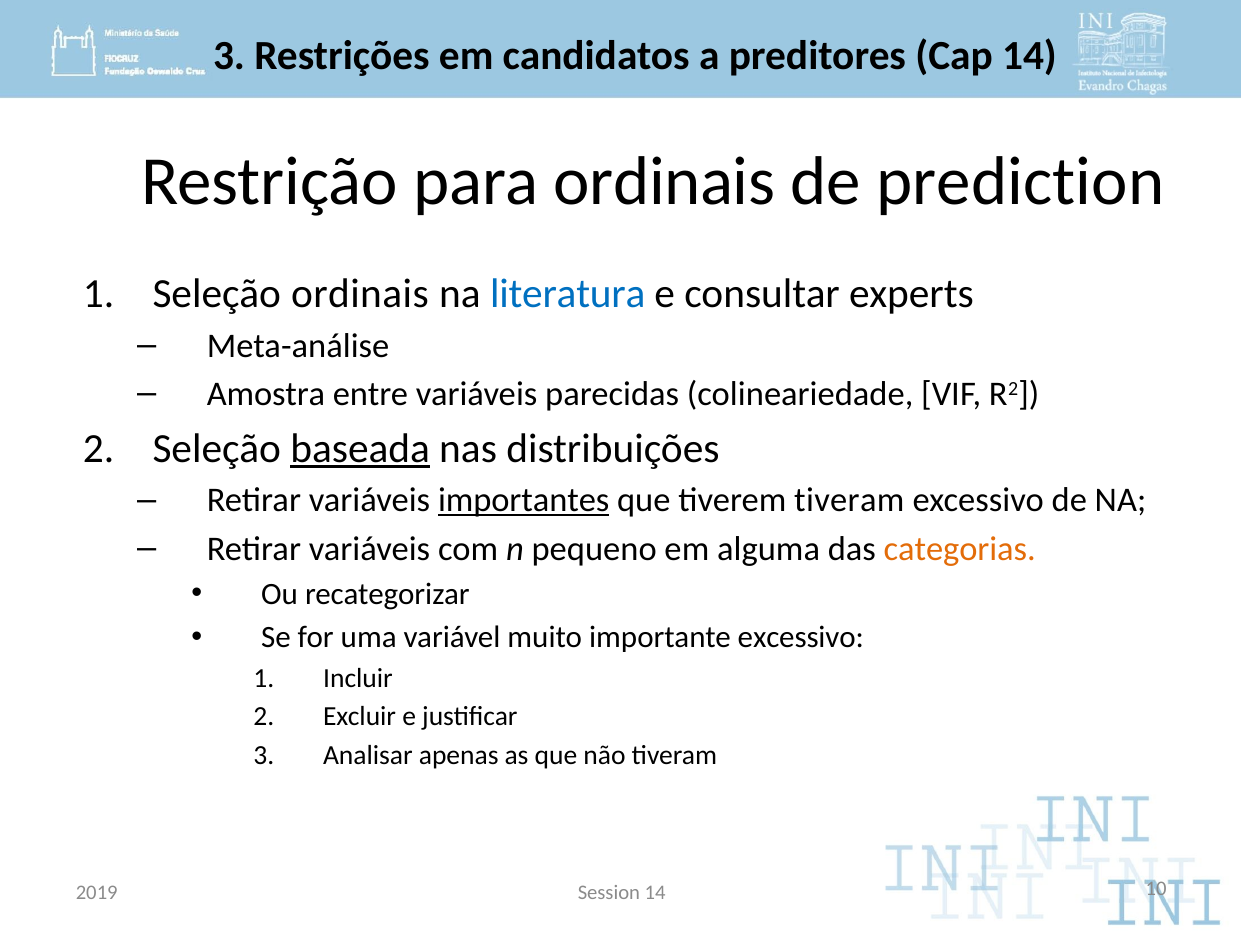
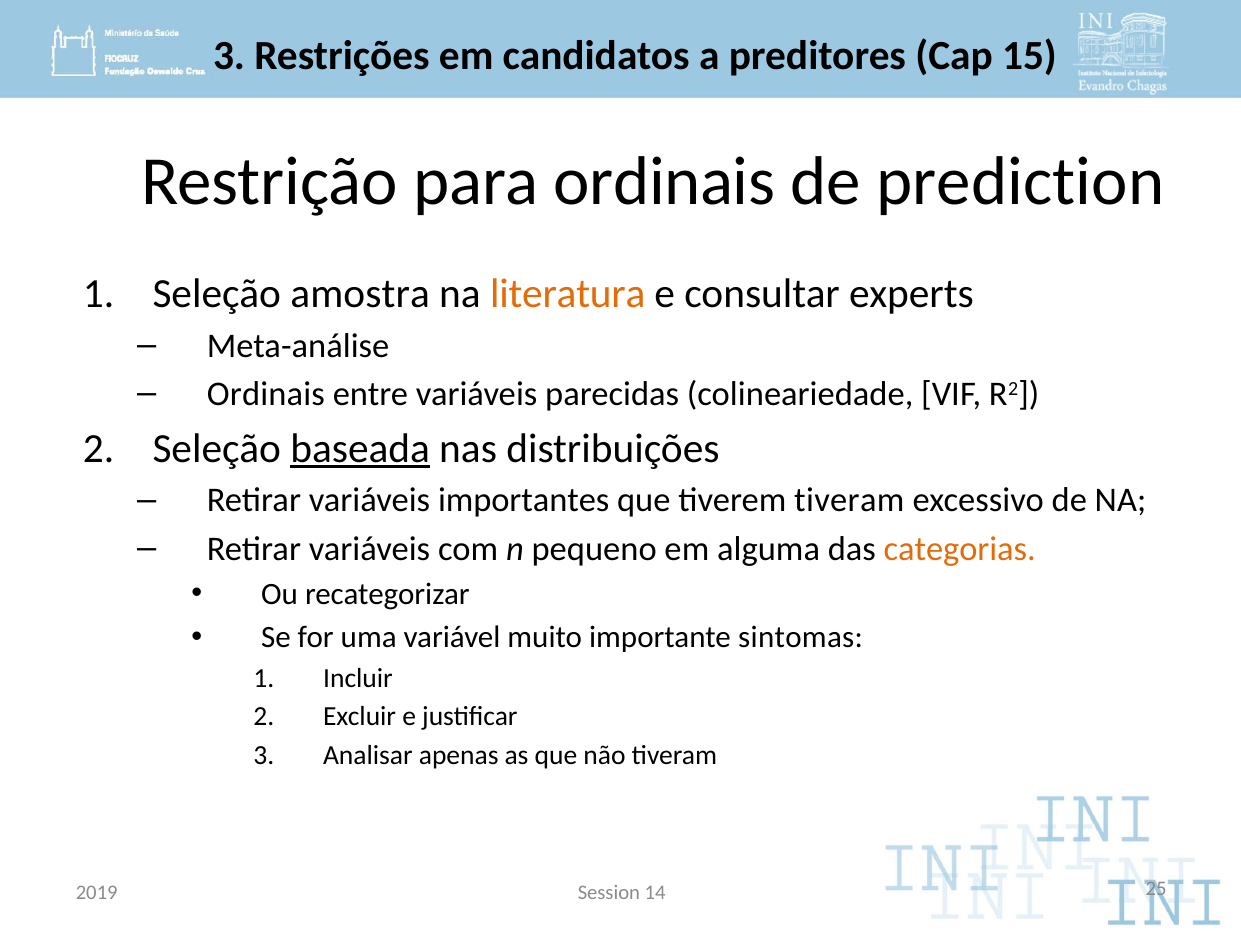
Cap 14: 14 -> 15
Seleção ordinais: ordinais -> amostra
literatura colour: blue -> orange
Amostra at (266, 394): Amostra -> Ordinais
importantes underline: present -> none
importante excessivo: excessivo -> sintomas
10: 10 -> 25
